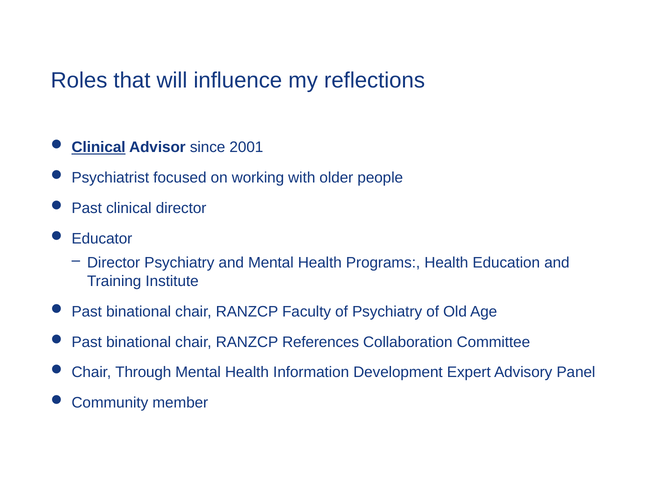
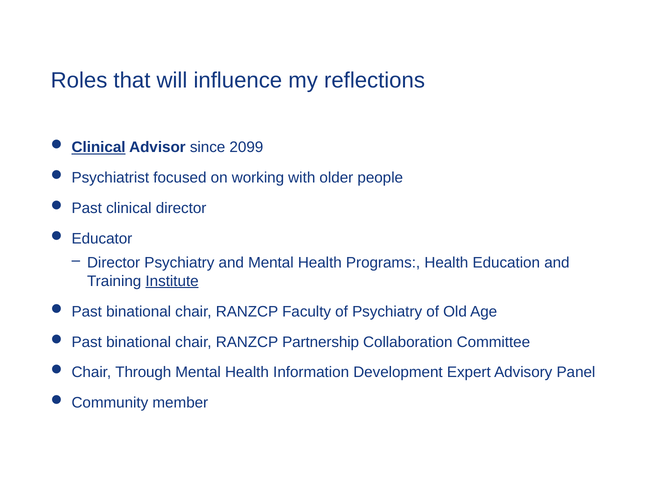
2001: 2001 -> 2099
Institute underline: none -> present
References: References -> Partnership
